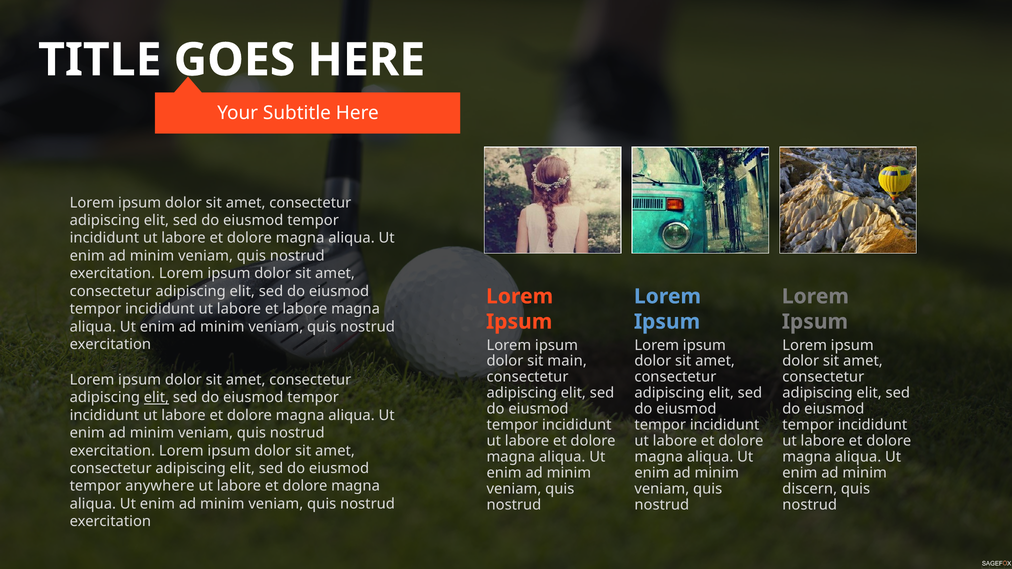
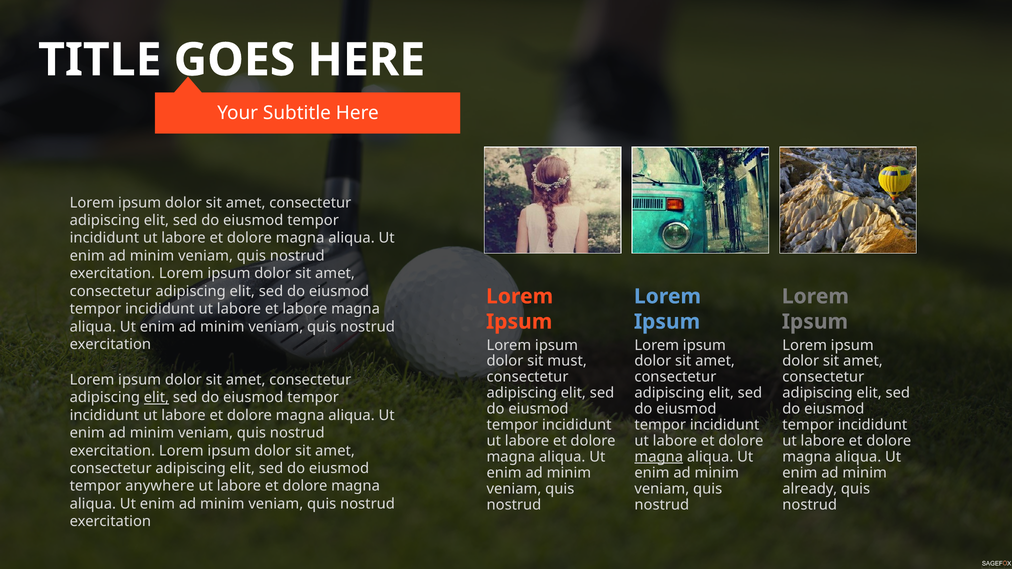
main: main -> must
magna at (659, 457) underline: none -> present
discern: discern -> already
